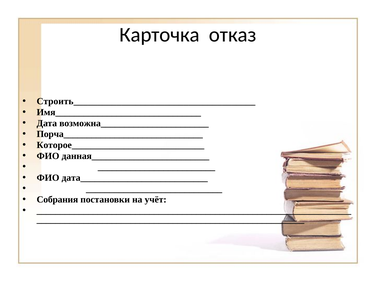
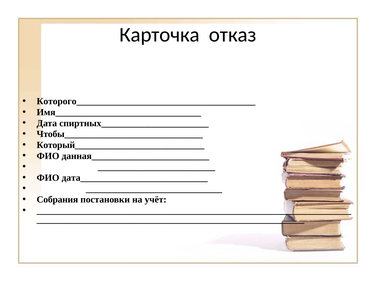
Строить______________________________________: Строить______________________________________ -> Которого______________________________________
возможна_______________________: возможна_______________________ -> спиртных_______________________
Порча______________________________: Порча______________________________ -> Чтобы______________________________
Которое____________________________: Которое____________________________ -> Который____________________________
